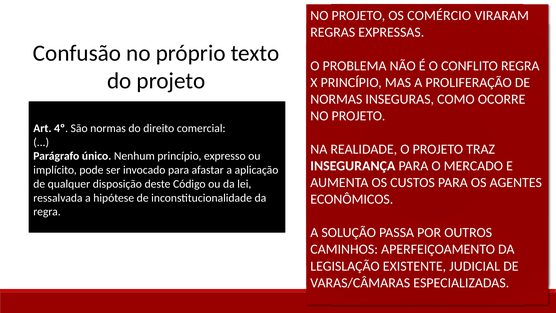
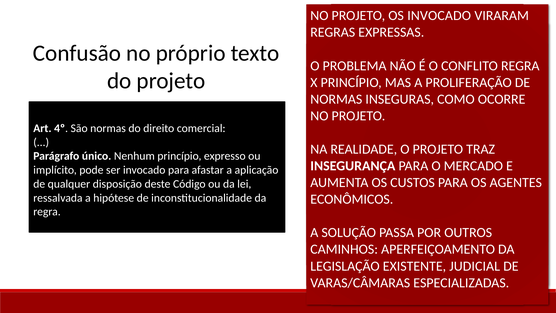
OS COMÉRCIO: COMÉRCIO -> INVOCADO
